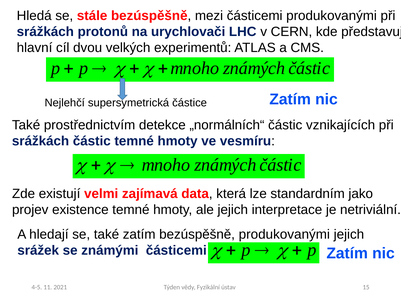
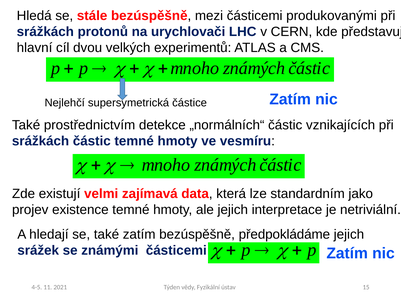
bezúspěšně produkovanými: produkovanými -> předpokládáme
